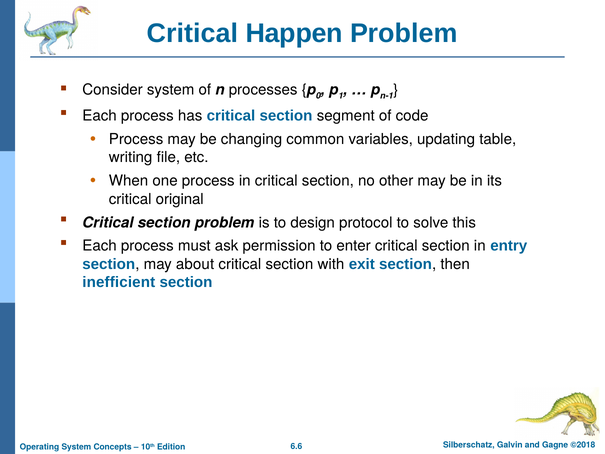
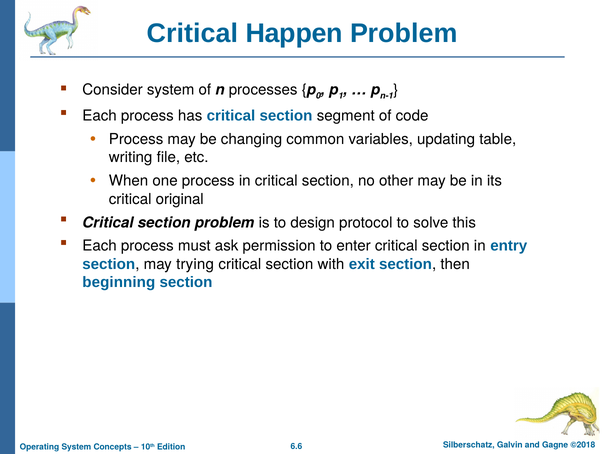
about: about -> trying
inefficient: inefficient -> beginning
